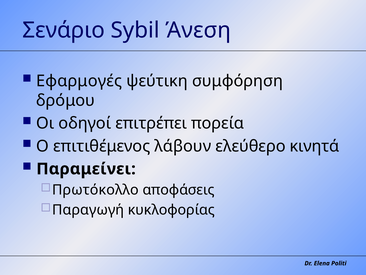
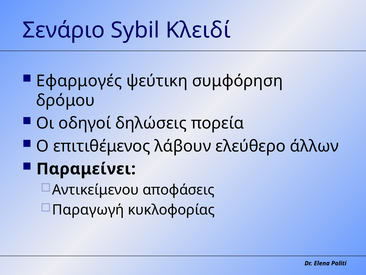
Άνεση: Άνεση -> Κλειδί
επιτρέπει: επιτρέπει -> δηλώσεις
κινητά: κινητά -> άλλων
Πρωτόκολλο: Πρωτόκολλο -> Αντικείμενου
